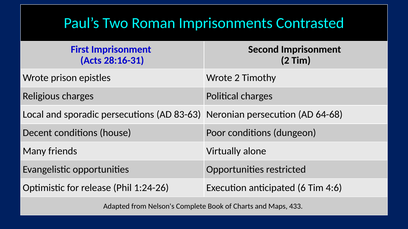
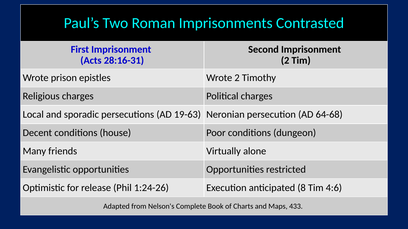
83-63: 83-63 -> 19-63
6: 6 -> 8
